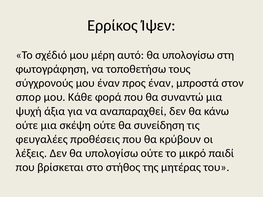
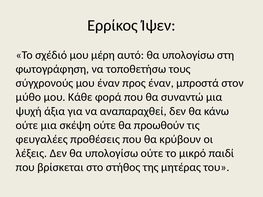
σπορ: σπορ -> μύθο
συνείδηση: συνείδηση -> προωθούν
